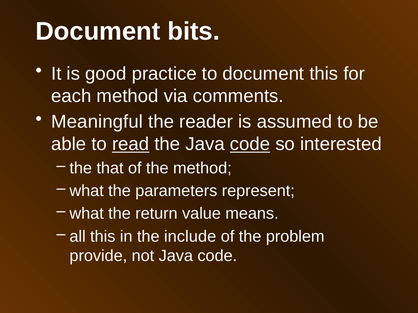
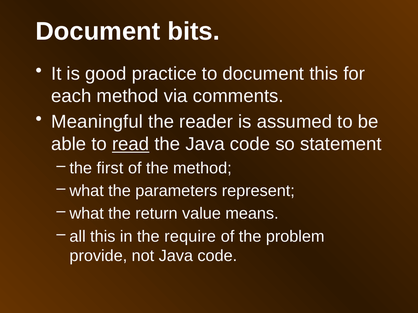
code at (250, 144) underline: present -> none
interested: interested -> statement
that: that -> first
include: include -> require
